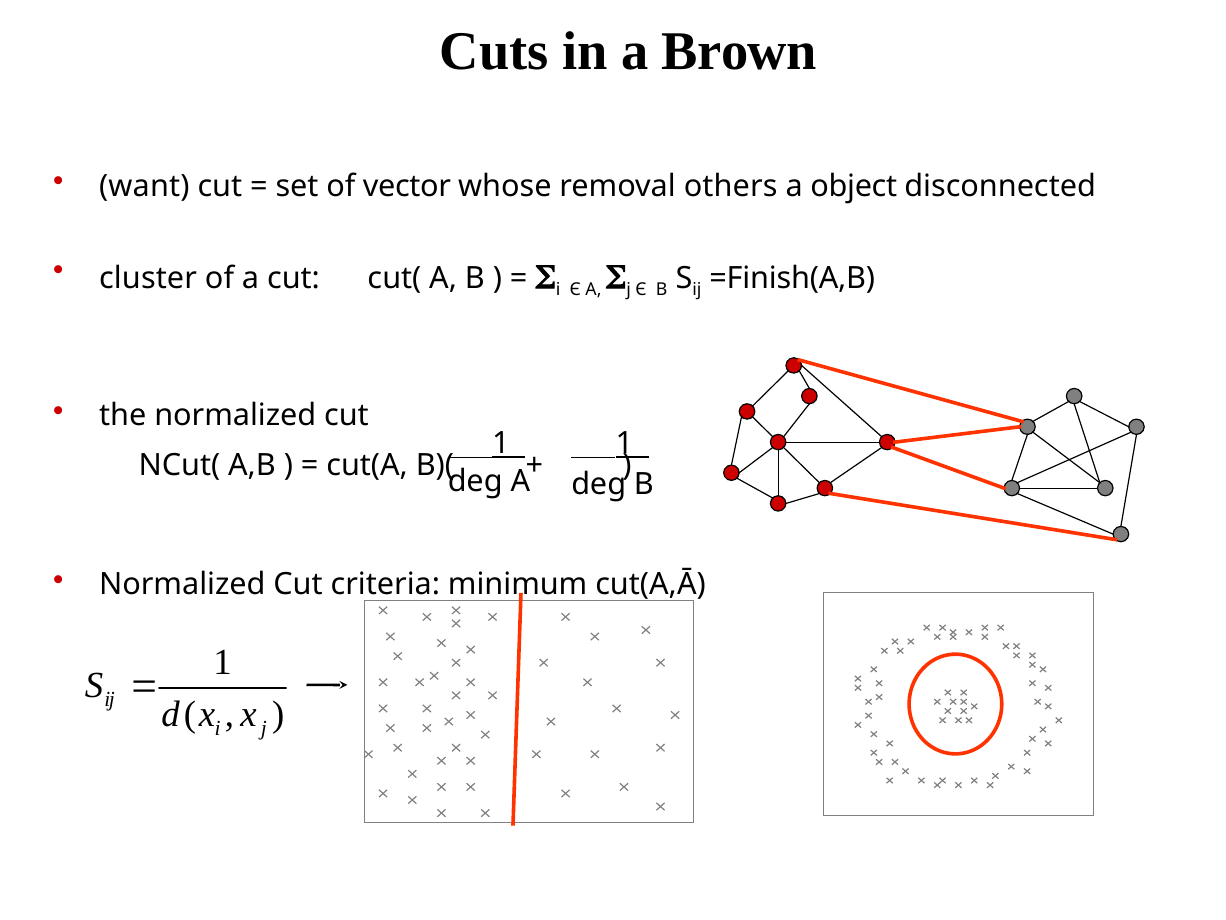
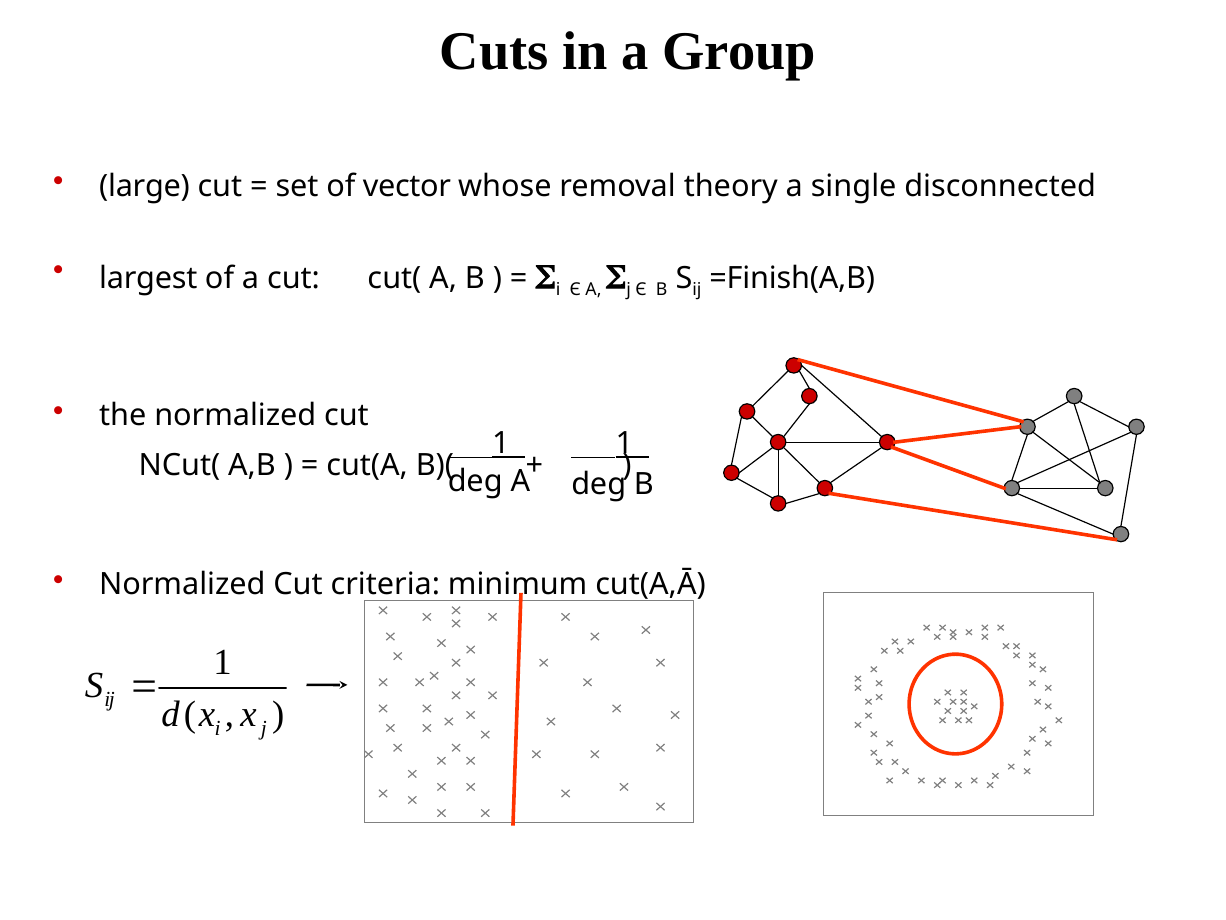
Brown: Brown -> Group
want: want -> large
others: others -> theory
object: object -> single
cluster: cluster -> largest
